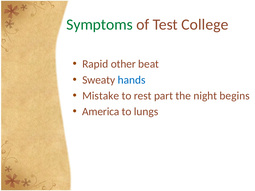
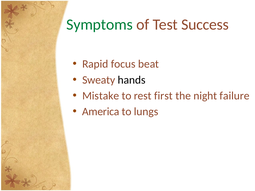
College: College -> Success
other: other -> focus
hands colour: blue -> black
part: part -> first
begins: begins -> failure
